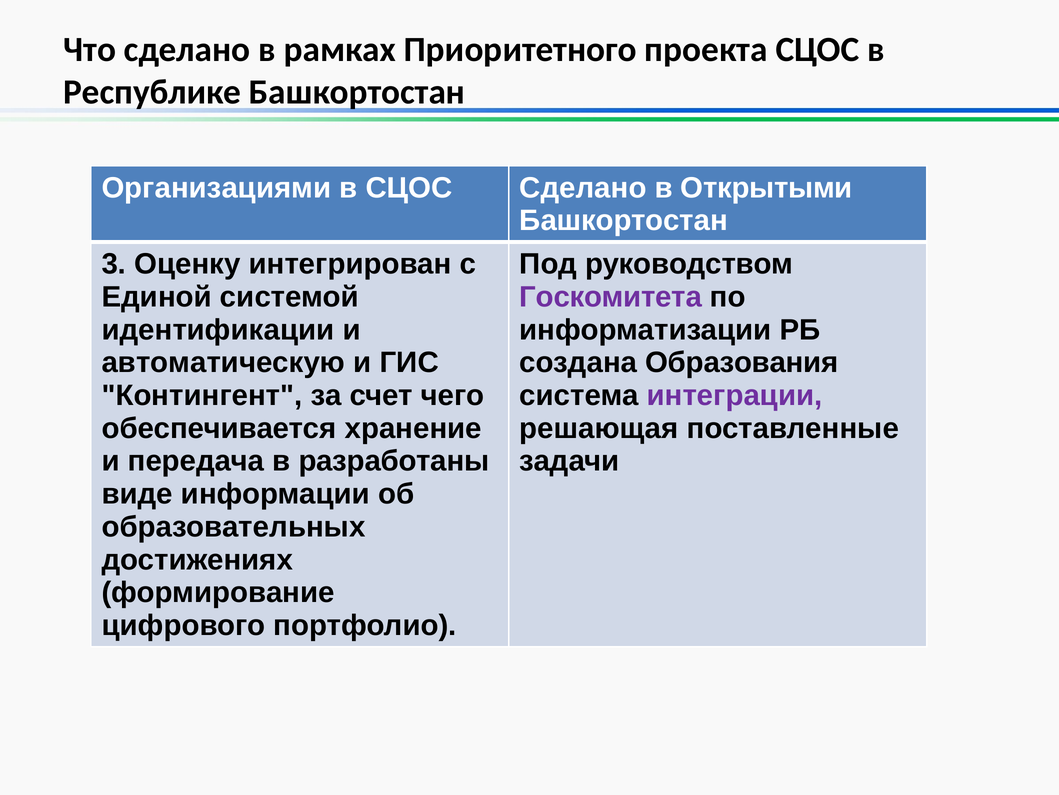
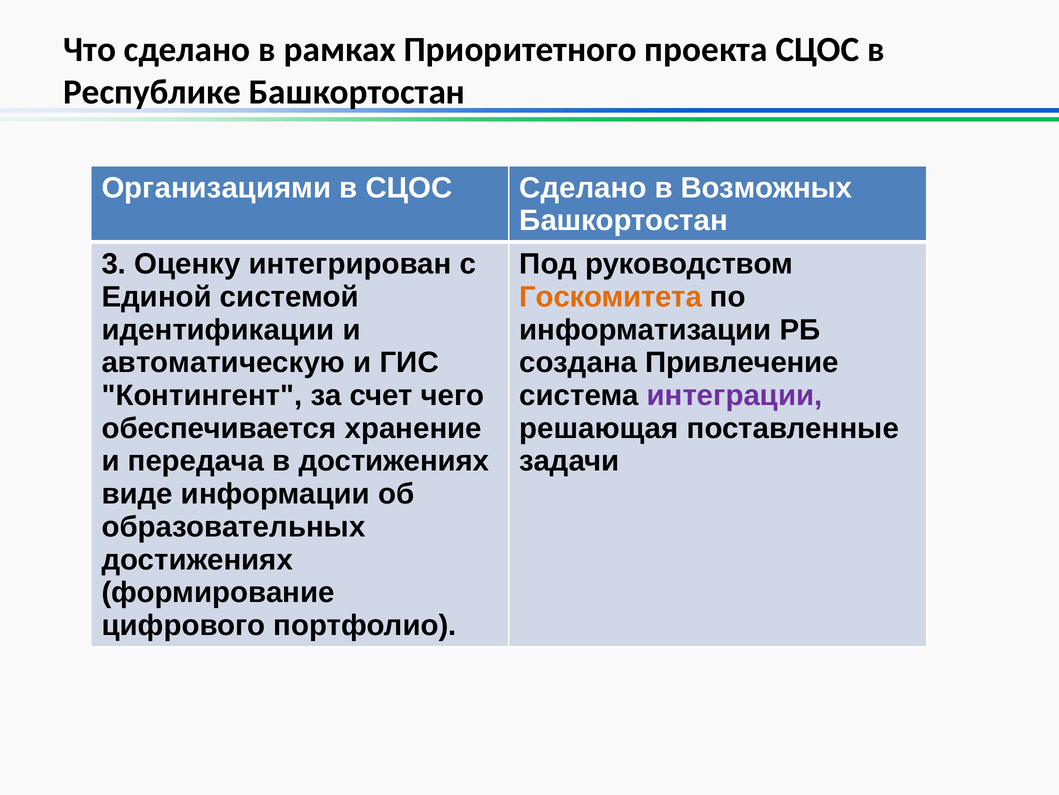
Открытыми: Открытыми -> Возможных
Госкомитета colour: purple -> orange
Образования: Образования -> Привлечение
в разработаны: разработаны -> достижениях
